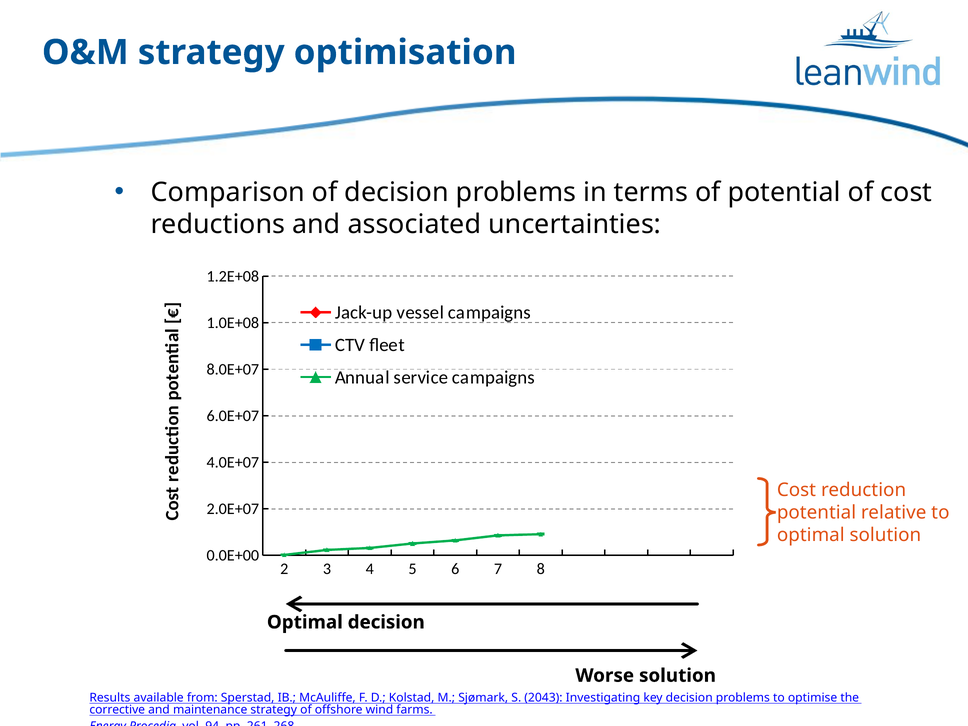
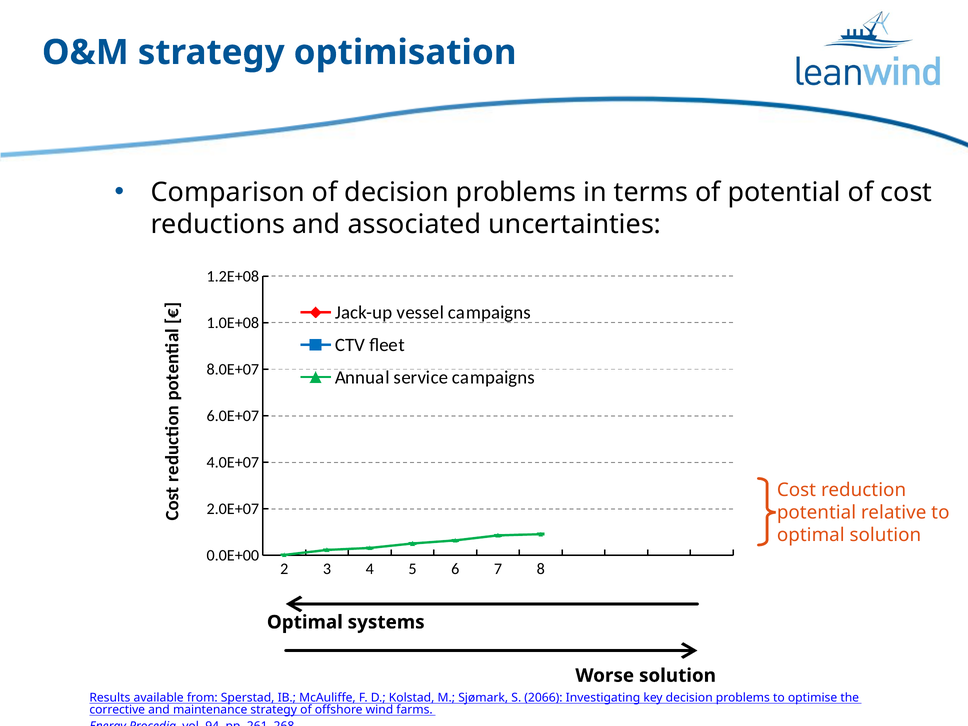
Optimal decision: decision -> systems
2043: 2043 -> 2066
